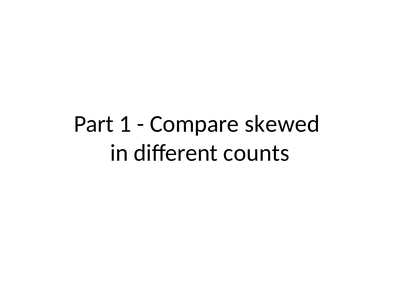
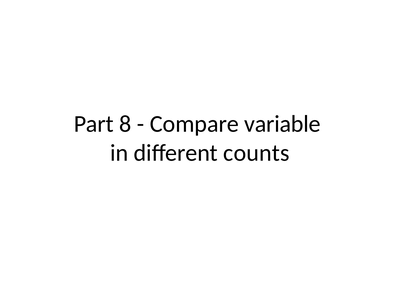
1: 1 -> 8
skewed: skewed -> variable
